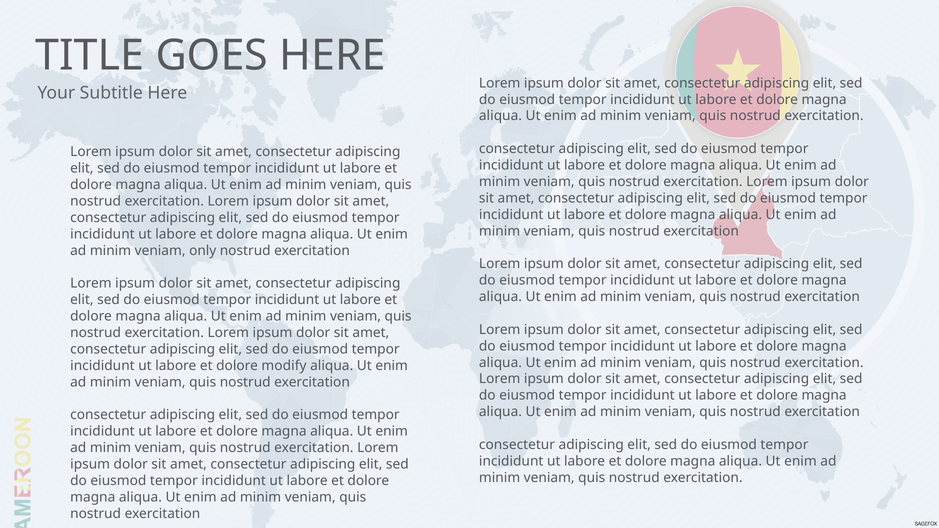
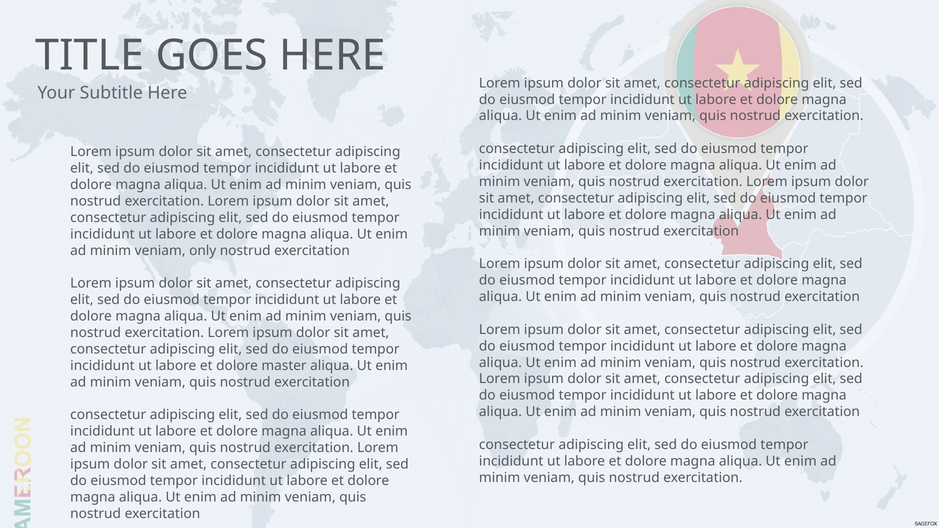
modify: modify -> master
